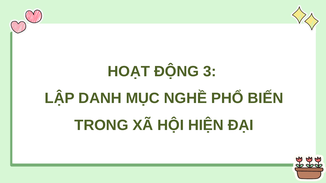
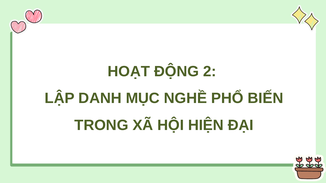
3: 3 -> 2
